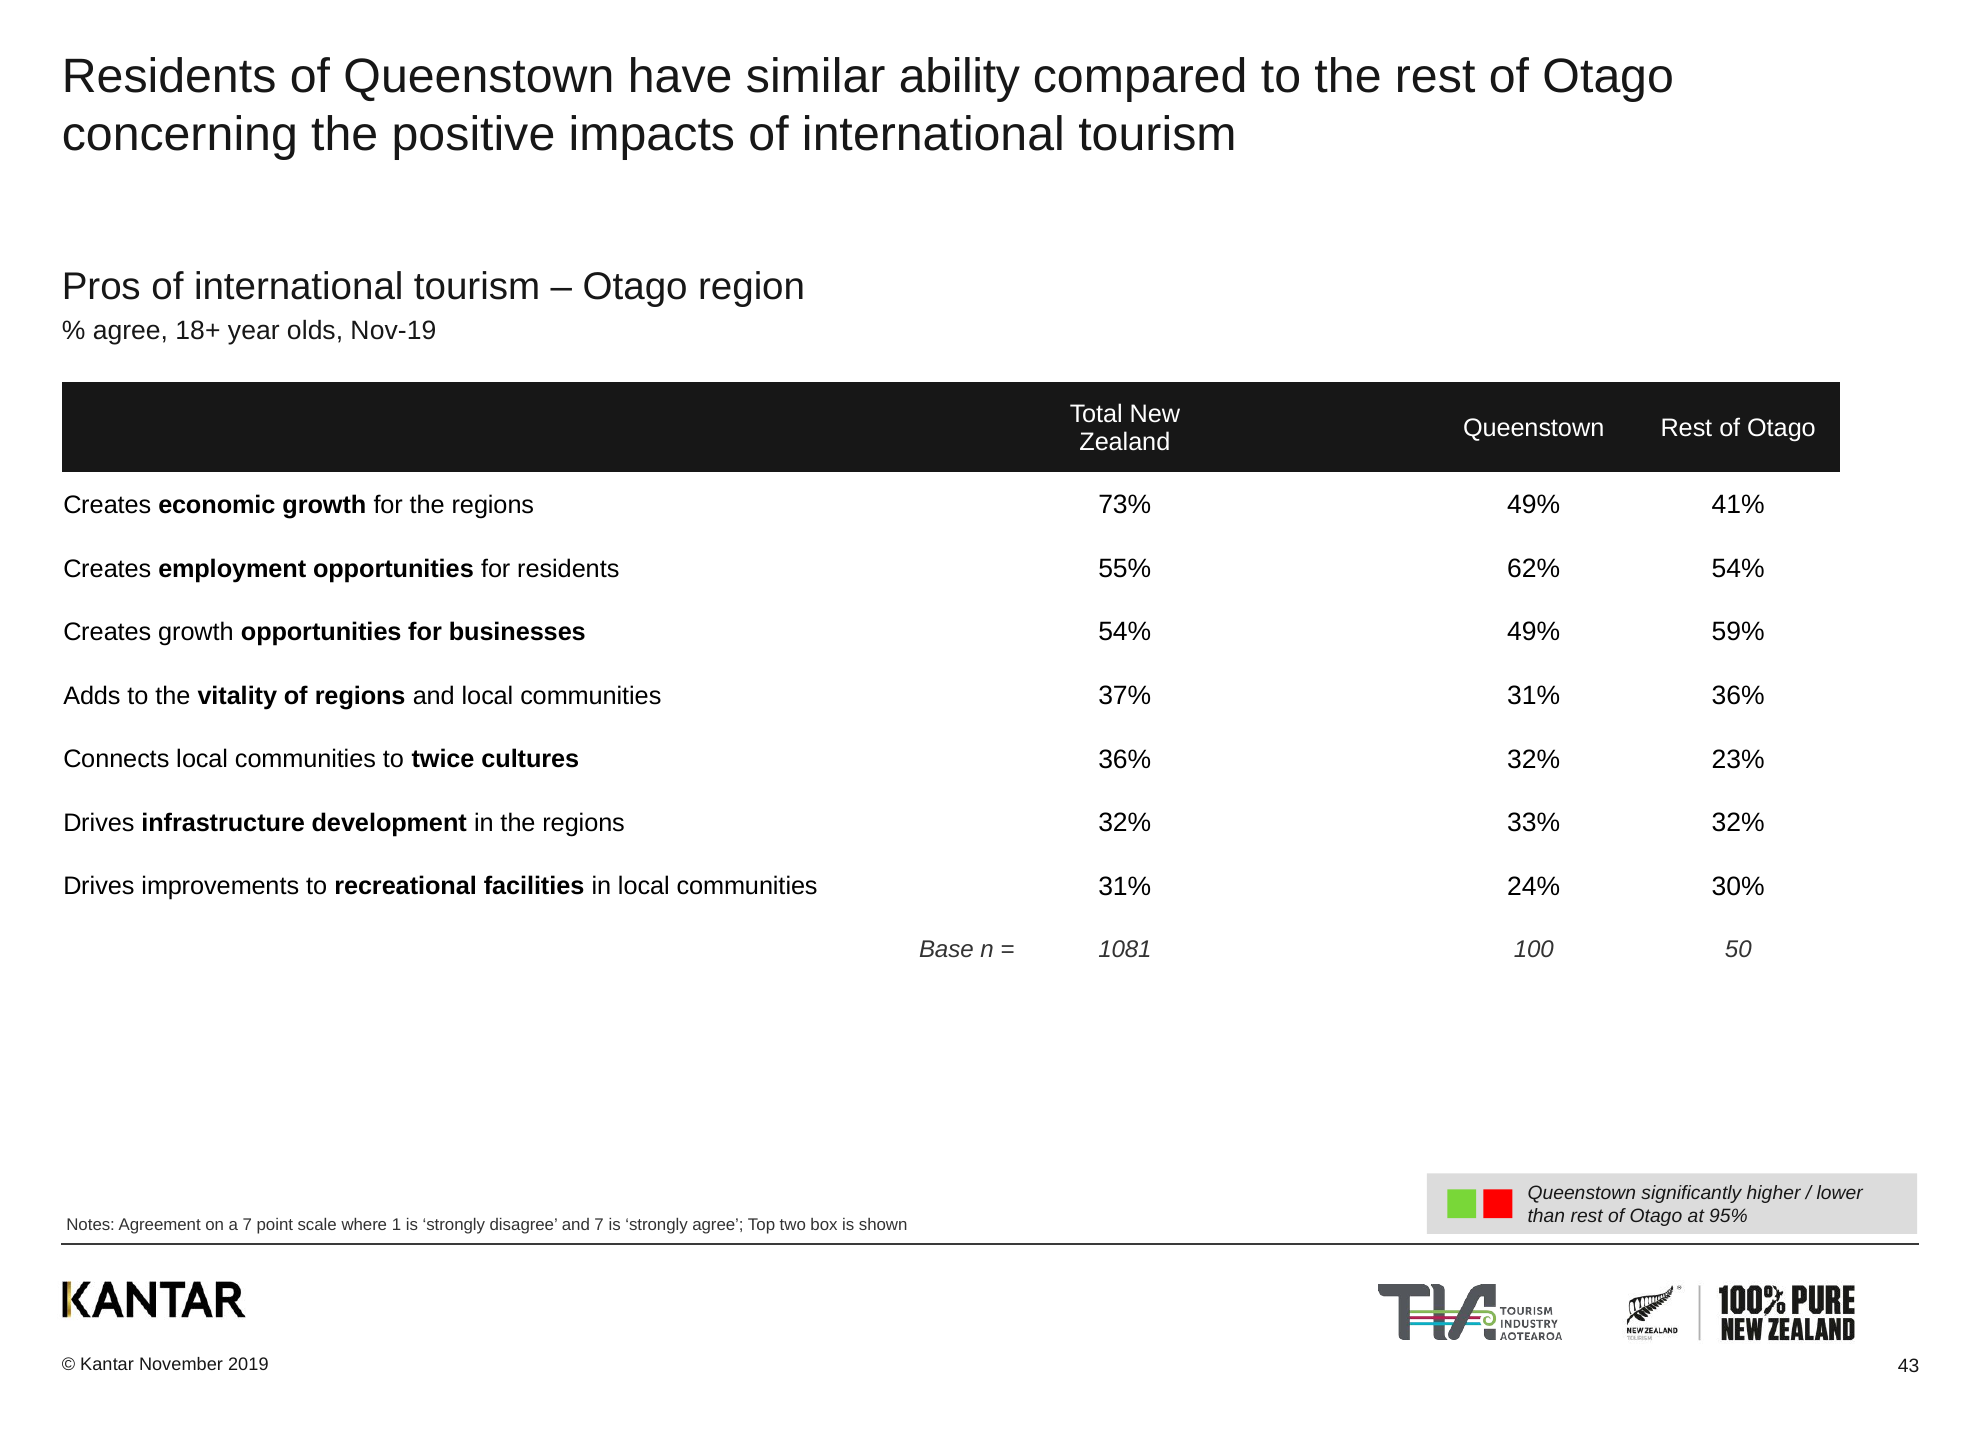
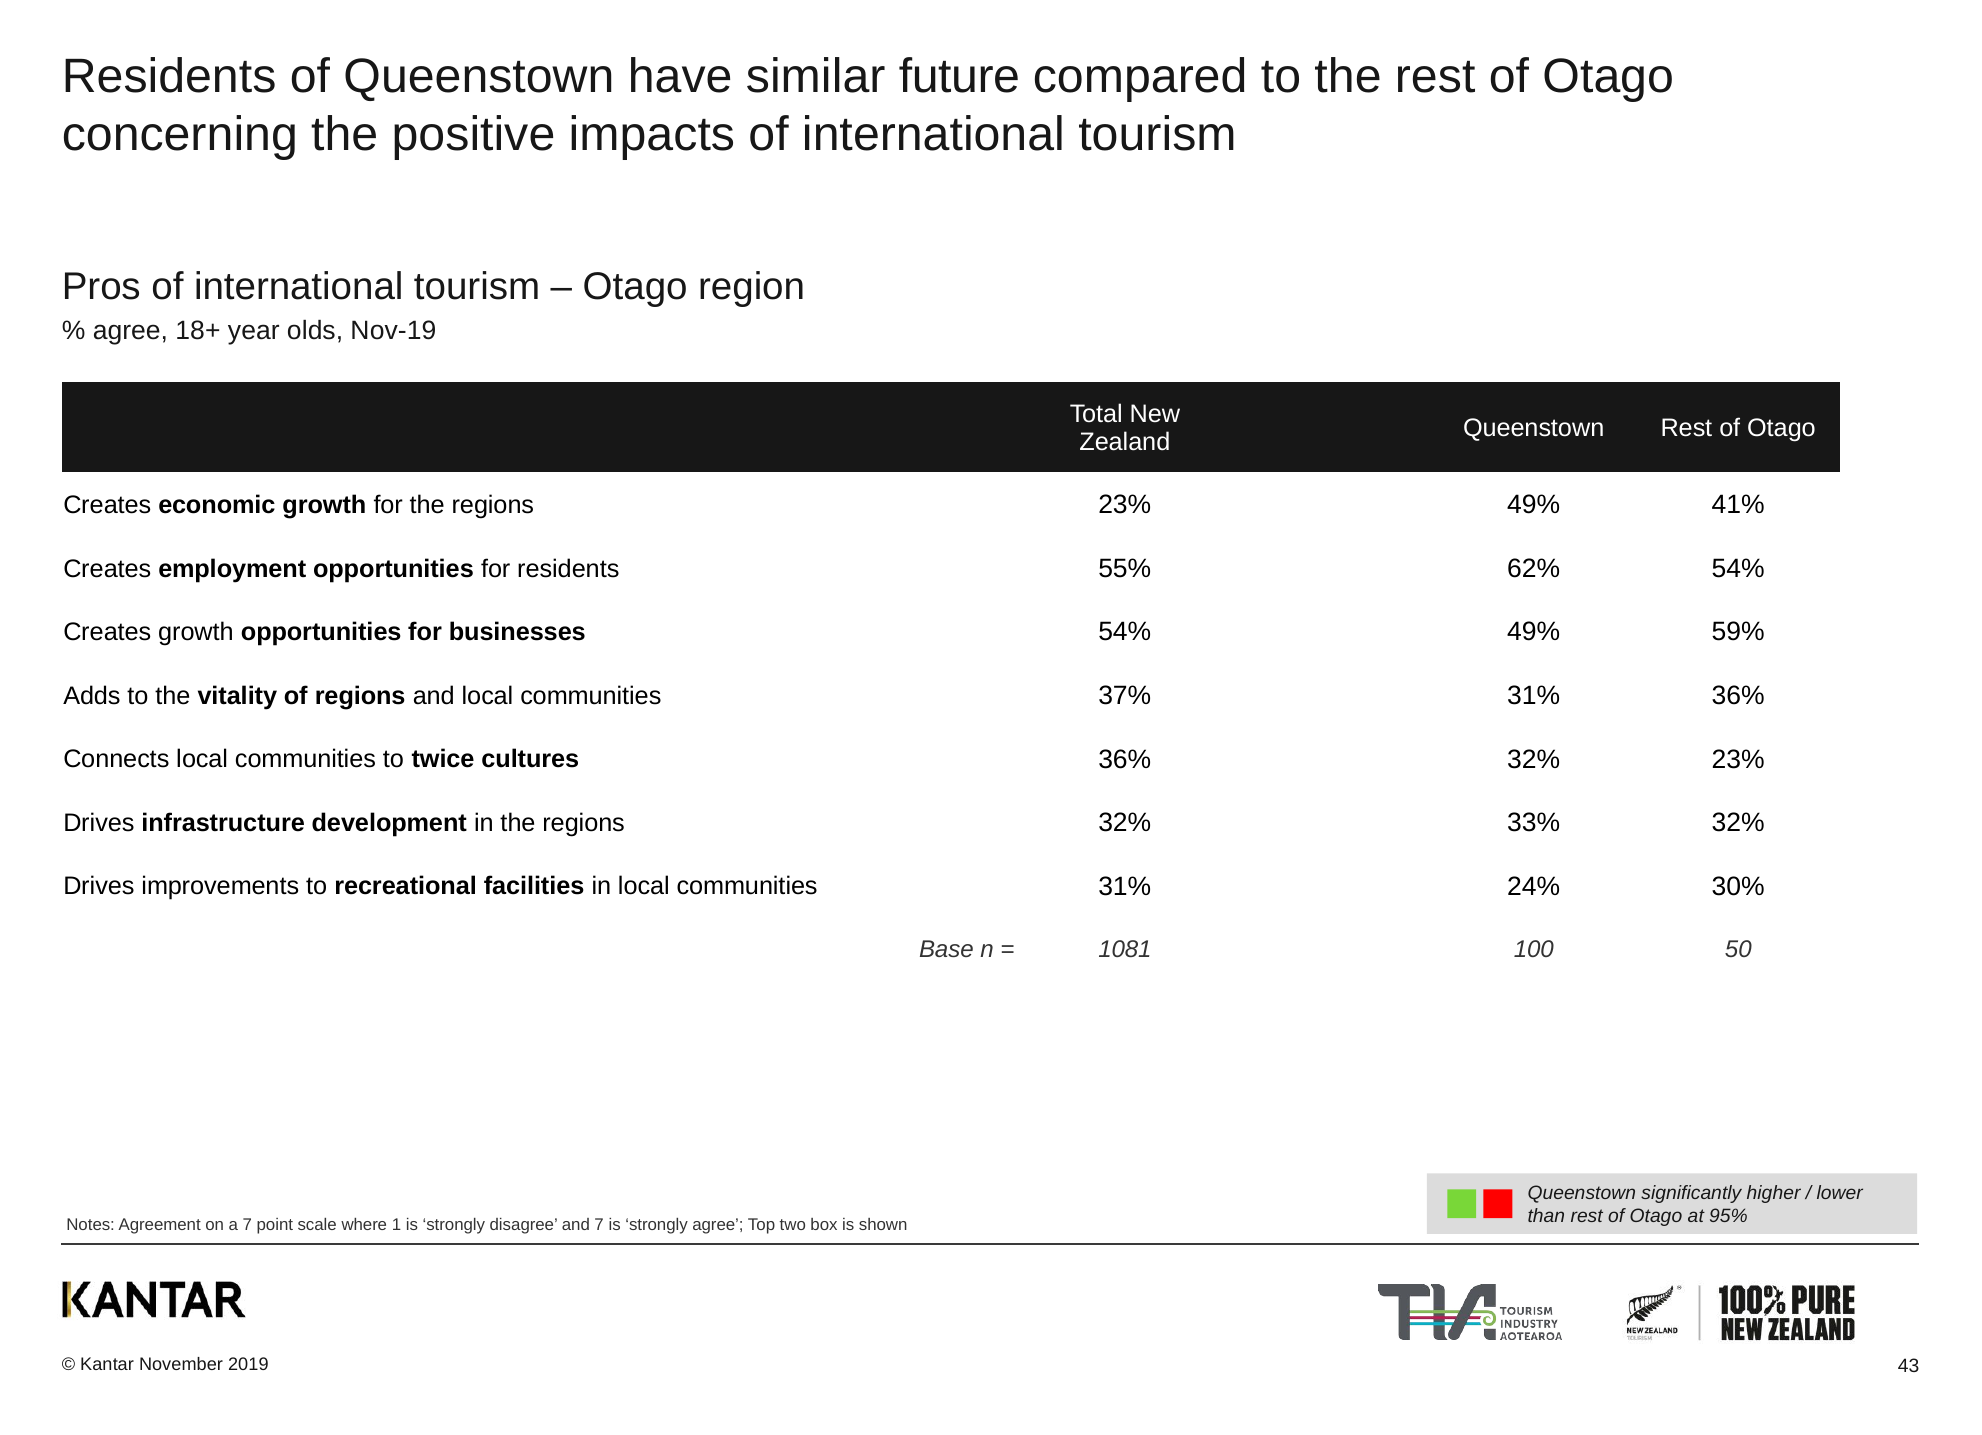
ability: ability -> future
regions 73%: 73% -> 23%
